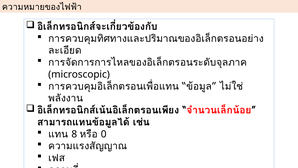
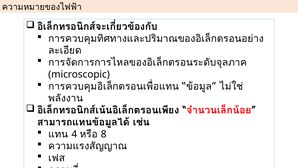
8: 8 -> 4
0: 0 -> 8
